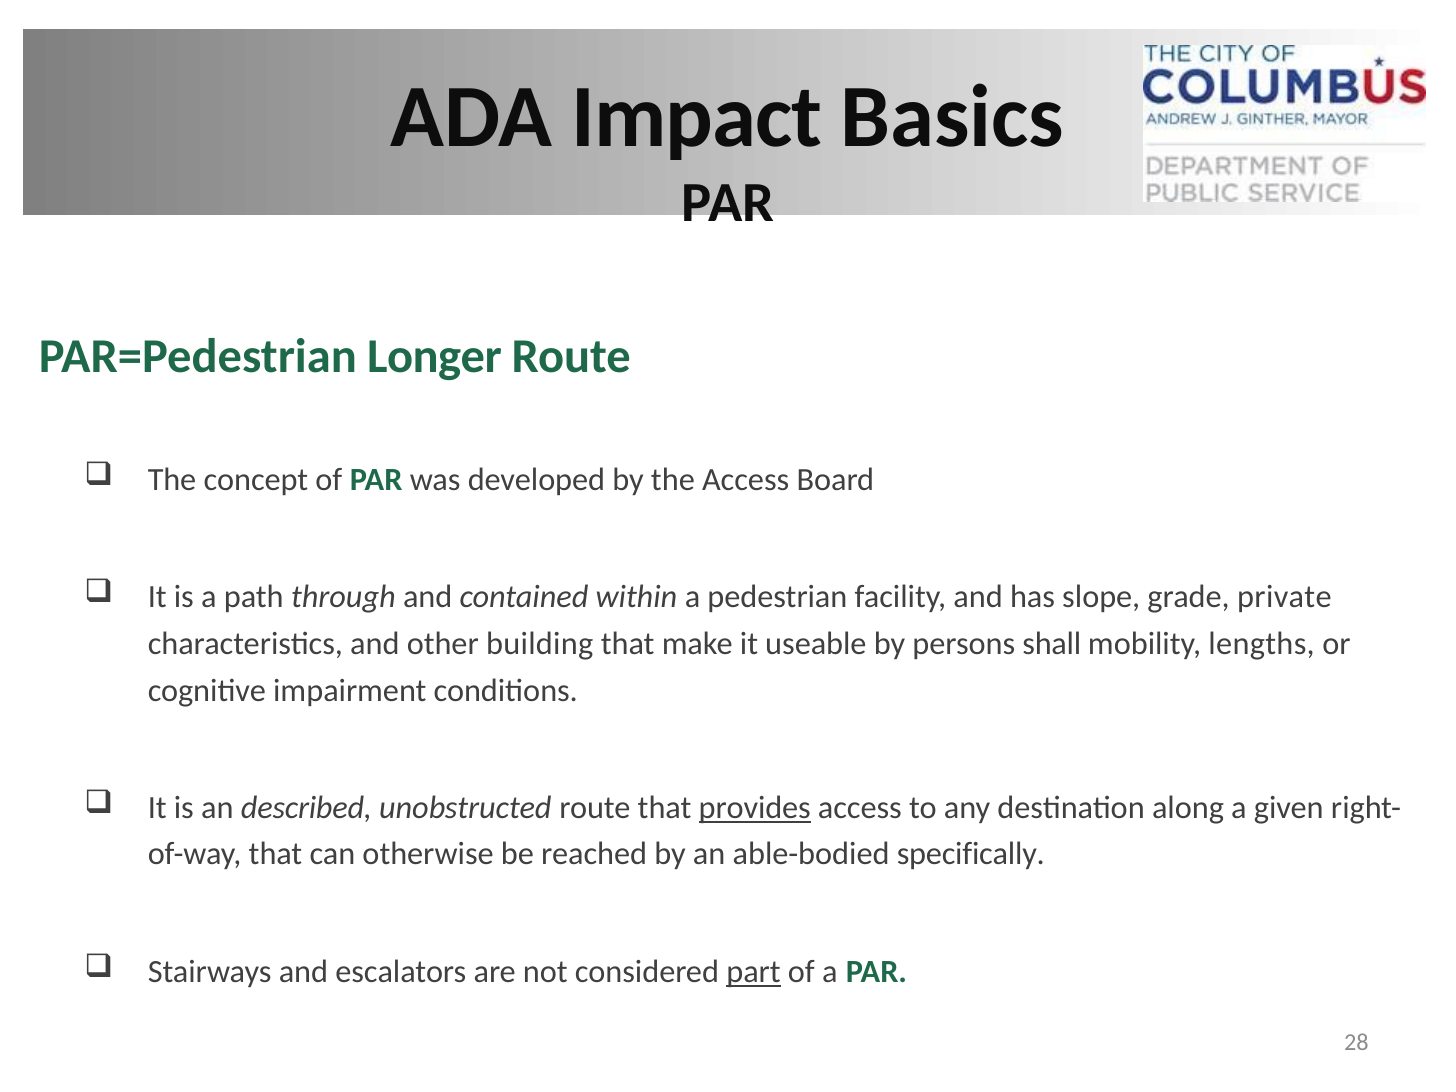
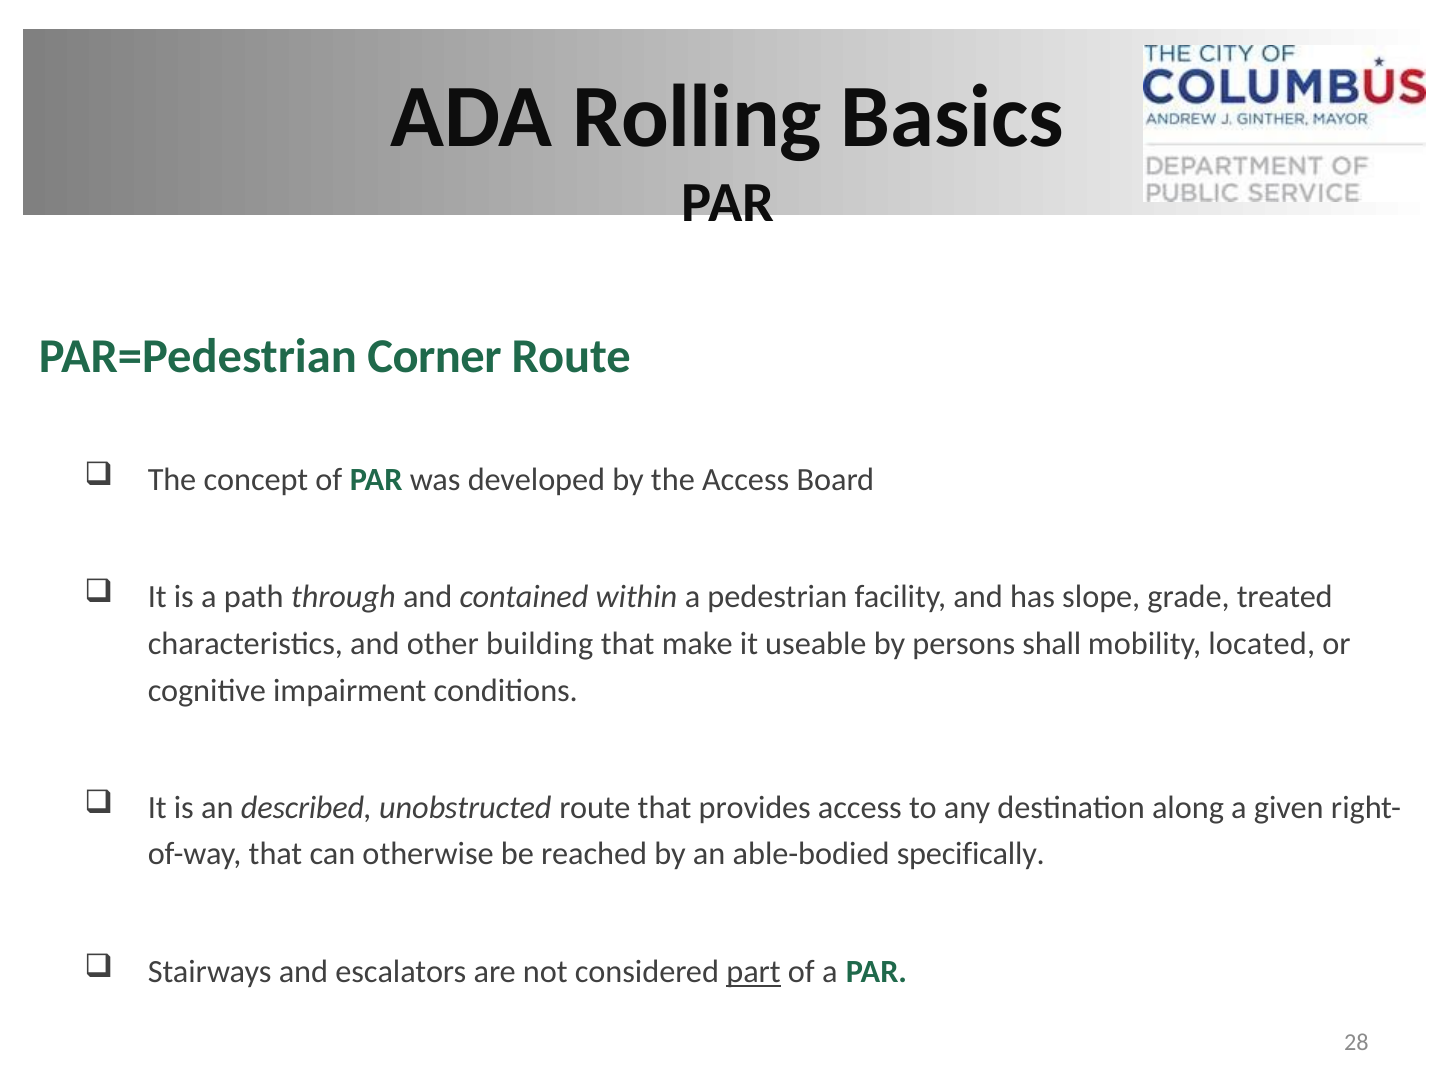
Impact: Impact -> Rolling
Longer: Longer -> Corner
private: private -> treated
lengths: lengths -> located
provides underline: present -> none
